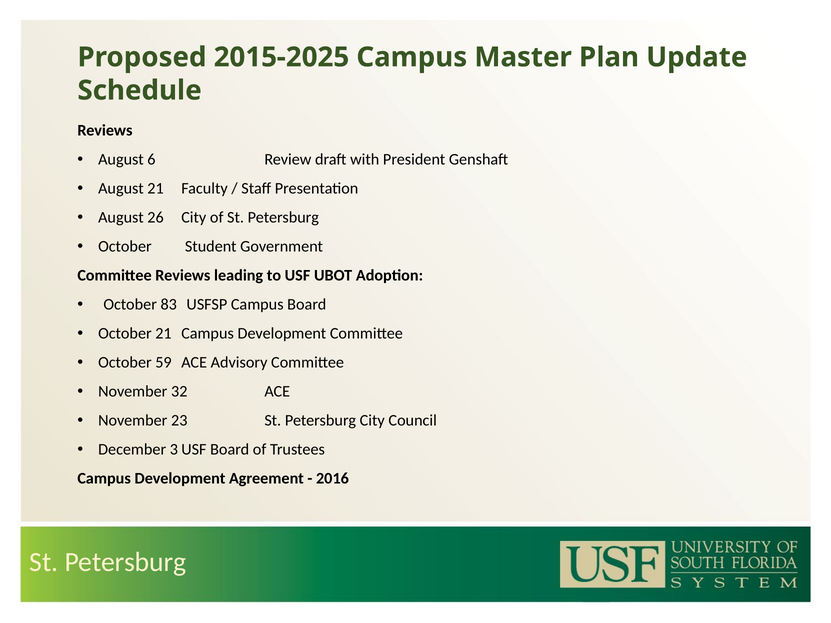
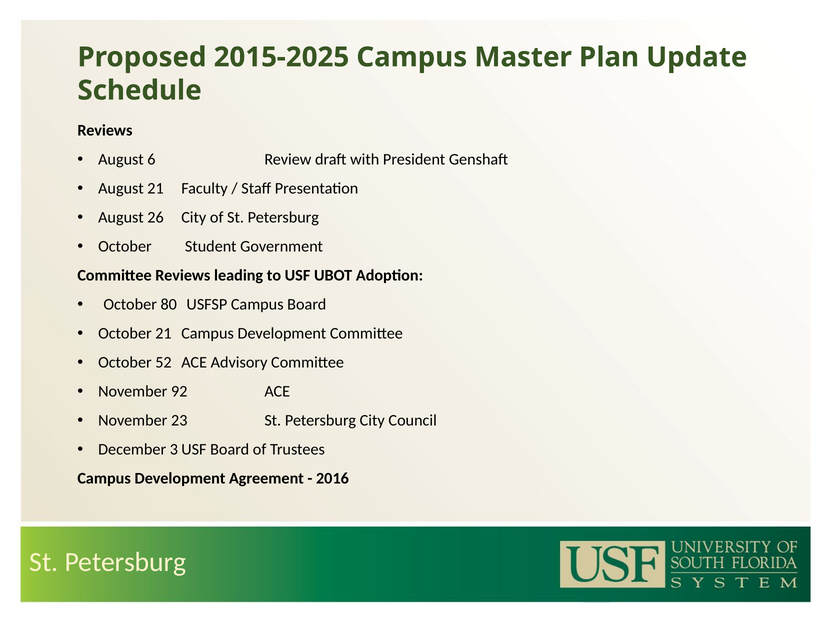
83: 83 -> 80
59: 59 -> 52
32: 32 -> 92
